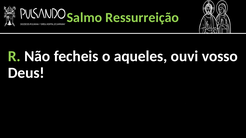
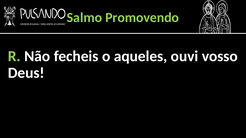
Ressurreição: Ressurreição -> Promovendo
